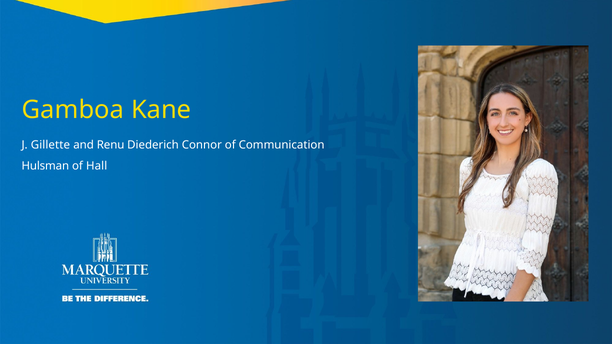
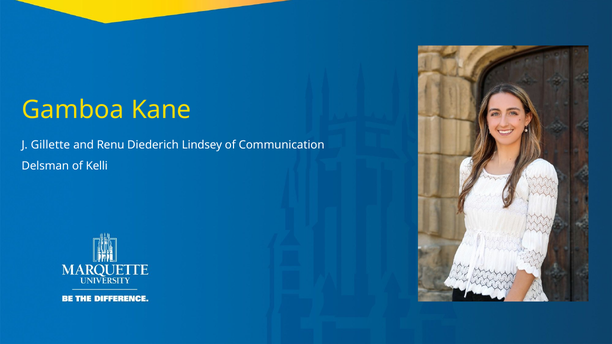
Connor: Connor -> Lindsey
Hulsman: Hulsman -> Delsman
Hall: Hall -> Kelli
